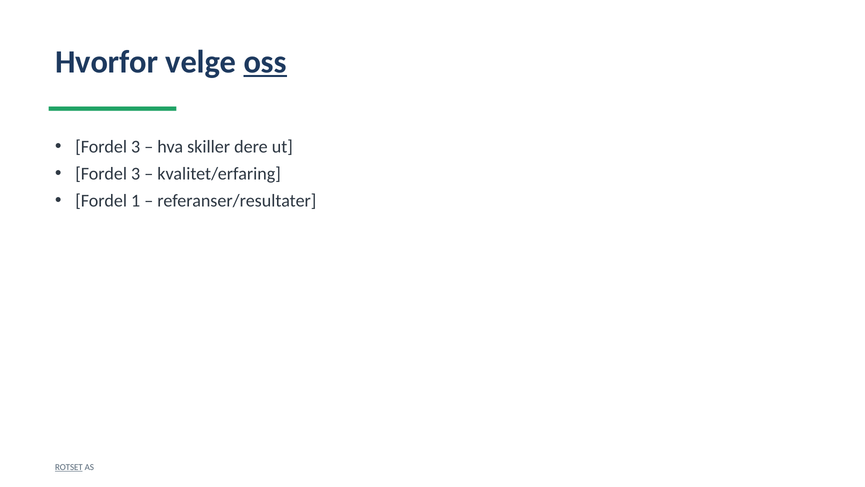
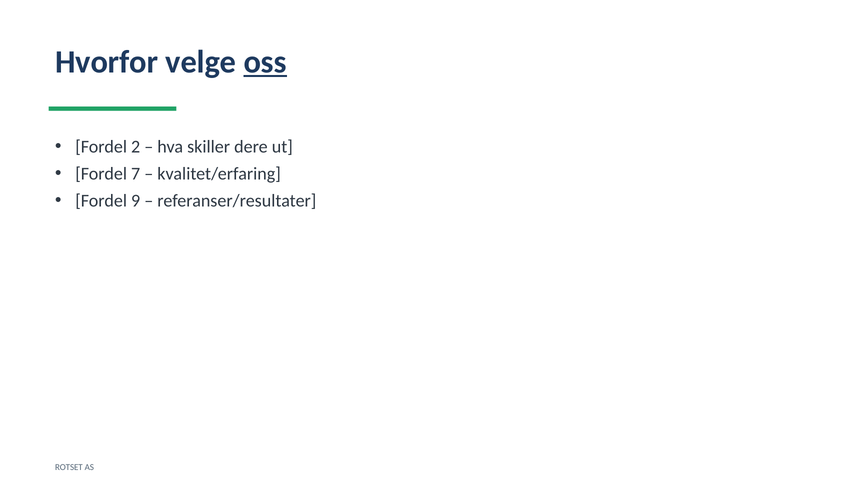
3 at (136, 147): 3 -> 2
3 at (136, 174): 3 -> 7
1: 1 -> 9
ROTSET underline: present -> none
